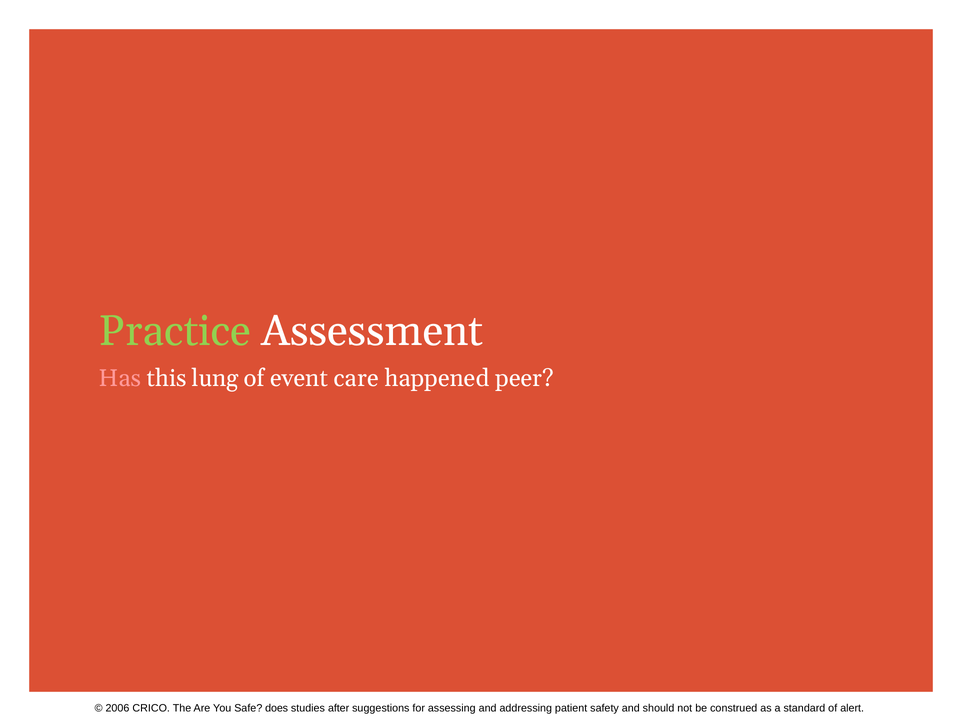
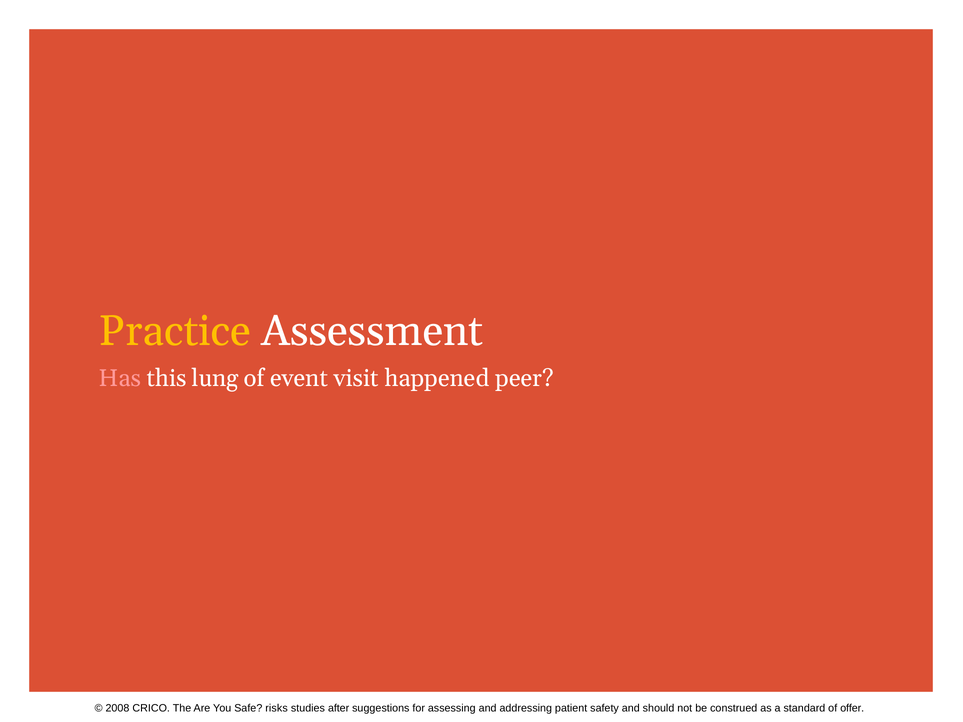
Practice colour: light green -> yellow
care: care -> visit
2006: 2006 -> 2008
does: does -> risks
alert: alert -> offer
